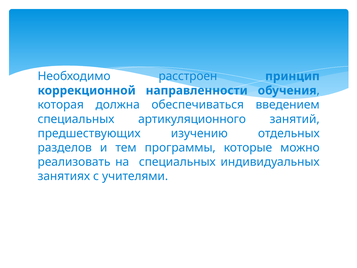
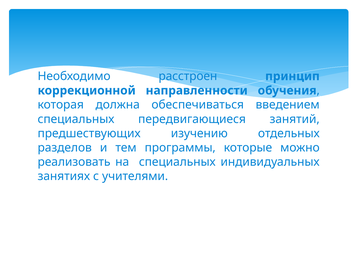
артикуляционного: артикуляционного -> передвигающиеся
